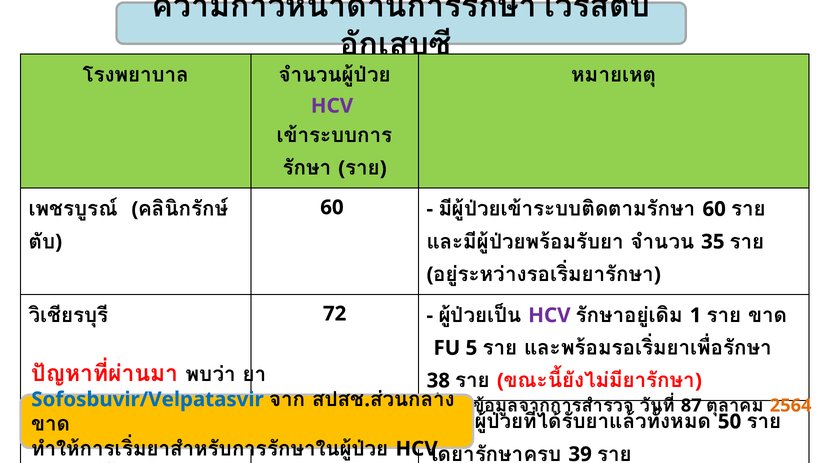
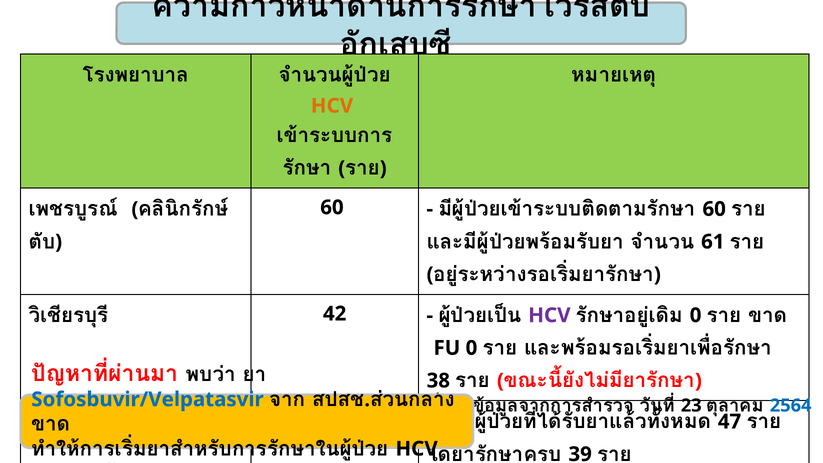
HCV at (332, 106) colour: purple -> orange
35: 35 -> 61
72 at (335, 314): 72 -> 42
1 at (696, 315): 1 -> 0
FU 5: 5 -> 0
87: 87 -> 23
2564 at (791, 406) colour: orange -> blue
50: 50 -> 47
